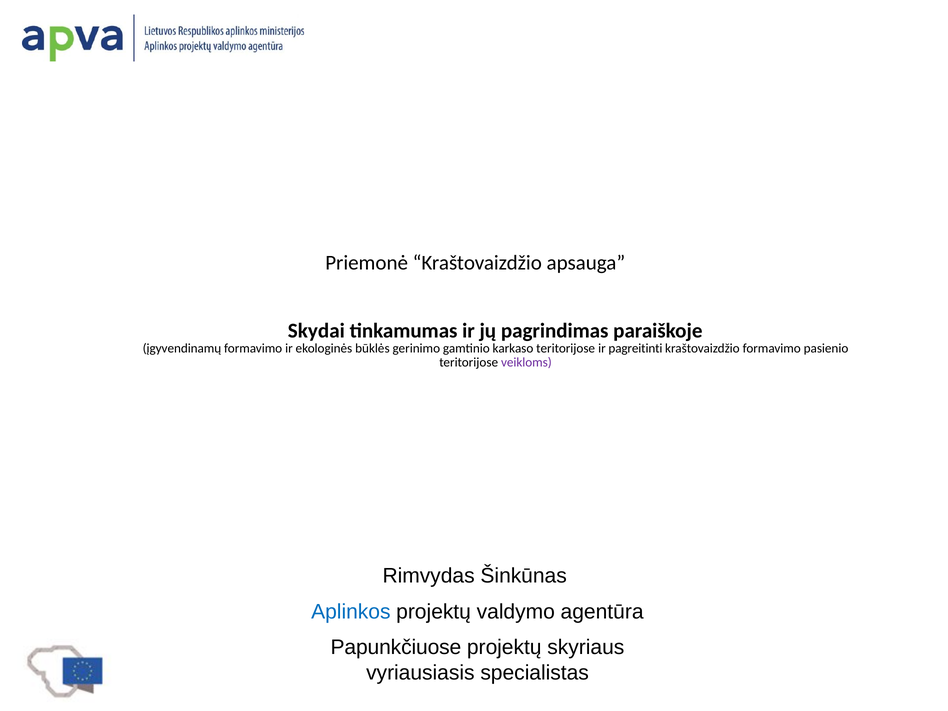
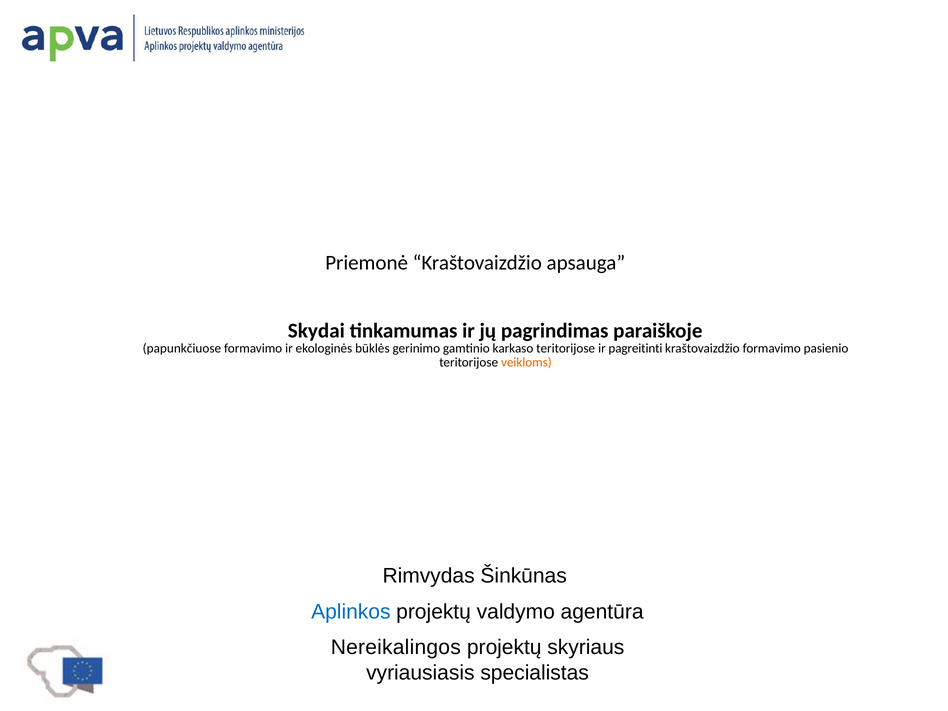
įgyvendinamų: įgyvendinamų -> papunkčiuose
veikloms colour: purple -> orange
Papunkčiuose: Papunkčiuose -> Nereikalingos
